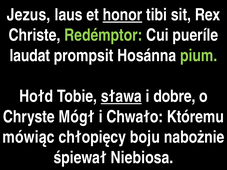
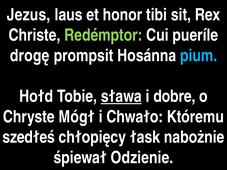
honor underline: present -> none
laudat: laudat -> drogę
pium colour: light green -> light blue
mówiąc: mówiąc -> szedłeś
boju: boju -> łask
Niebiosa: Niebiosa -> Odzienie
